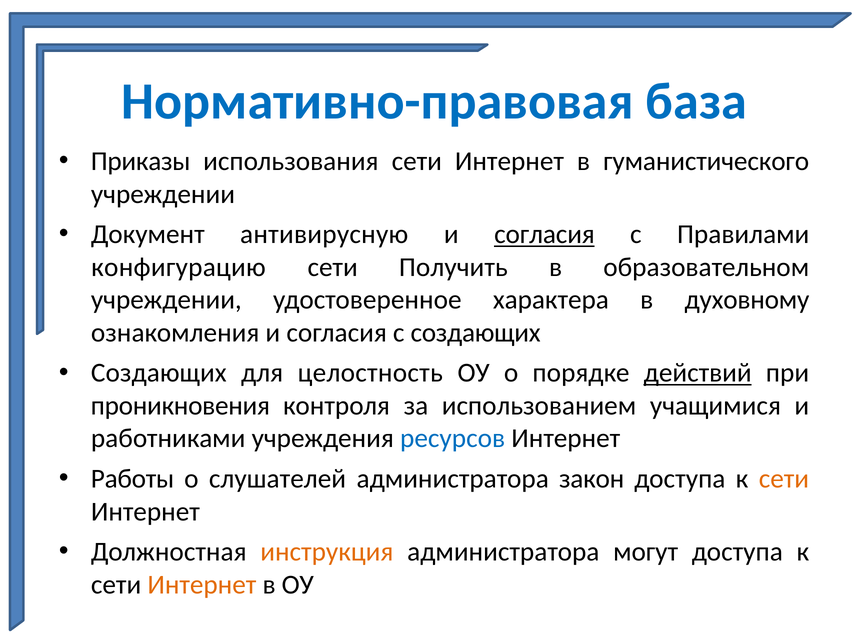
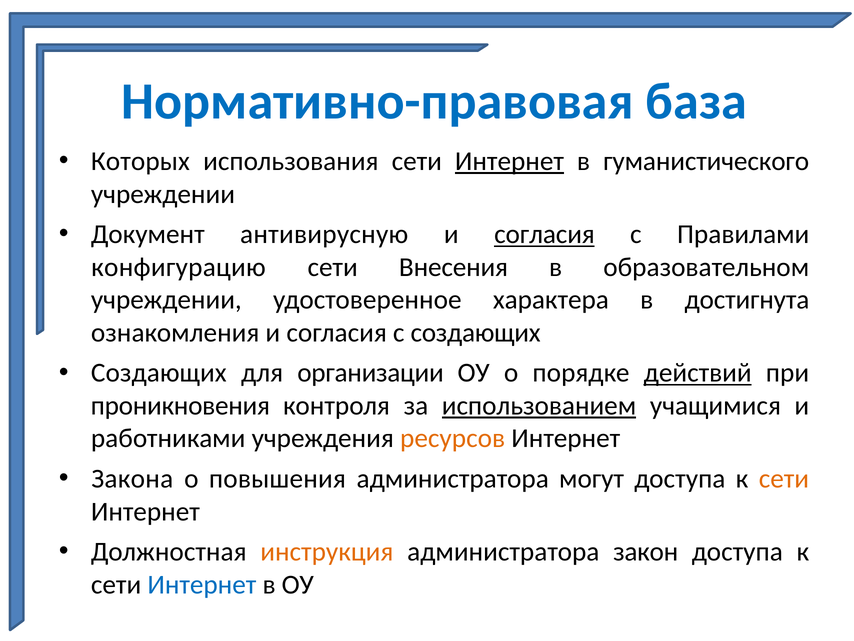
Приказы: Приказы -> Которых
Интернет at (509, 161) underline: none -> present
Получить: Получить -> Внесения
духовному: духовному -> достигнута
целостность: целостность -> организации
использованием underline: none -> present
ресурсов colour: blue -> orange
Работы: Работы -> Закона
слушателей: слушателей -> повышения
закон: закон -> могут
могут: могут -> закон
Интернет at (202, 584) colour: orange -> blue
